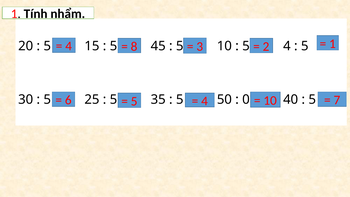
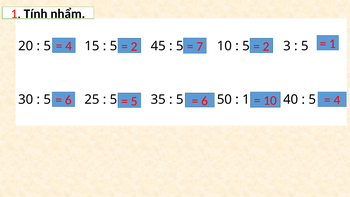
8 at (134, 46): 8 -> 2
3: 3 -> 7
5 4: 4 -> 3
7 at (337, 100): 7 -> 4
4 at (205, 101): 4 -> 6
0 at (246, 99): 0 -> 1
